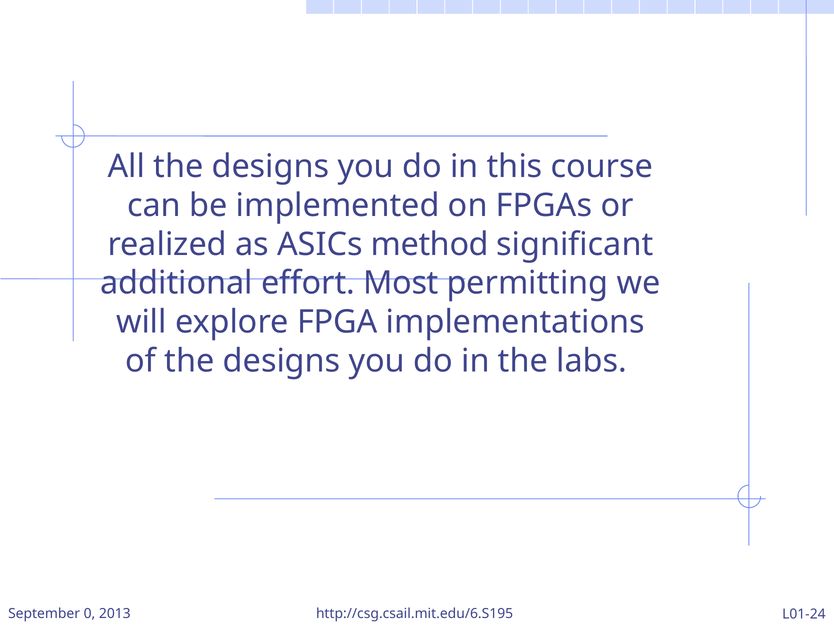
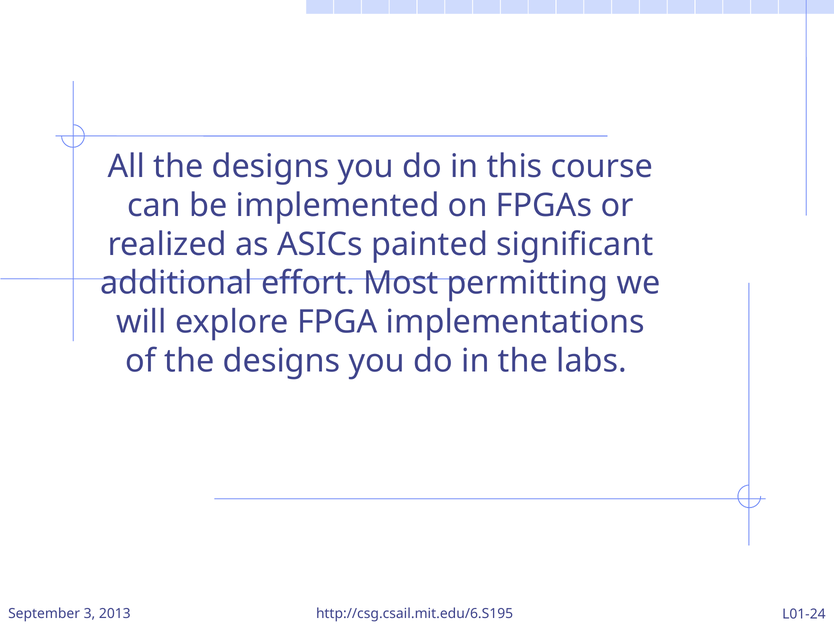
method: method -> painted
0: 0 -> 3
